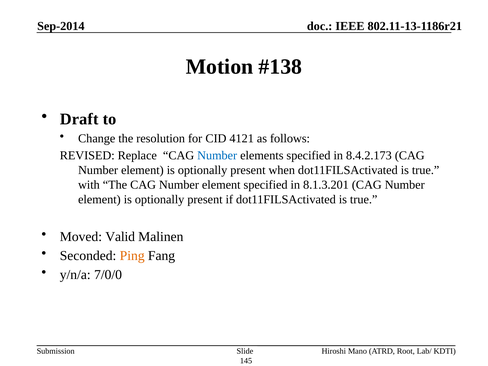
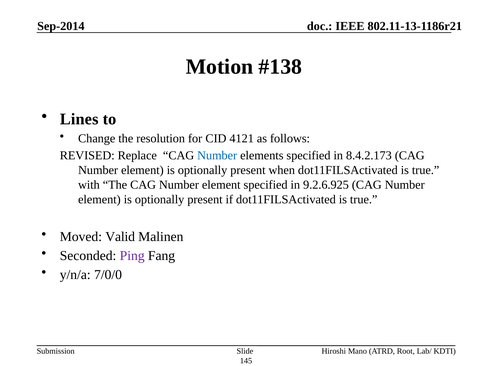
Draft: Draft -> Lines
8.1.3.201: 8.1.3.201 -> 9.2.6.925
Ping colour: orange -> purple
